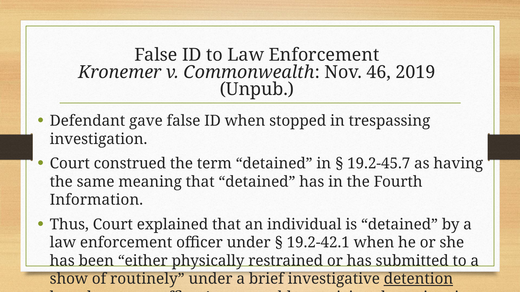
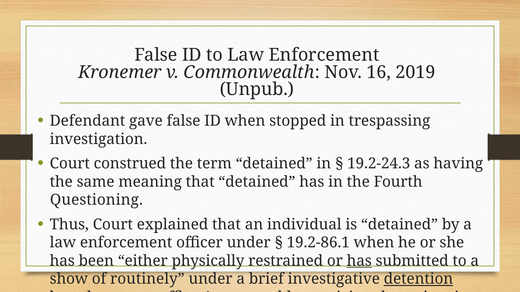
46: 46 -> 16
19.2-45.7: 19.2-45.7 -> 19.2-24.3
Information: Information -> Questioning
19.2-42.1: 19.2-42.1 -> 19.2-86.1
has at (359, 261) underline: none -> present
